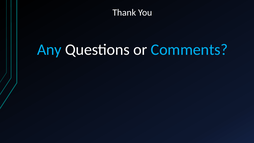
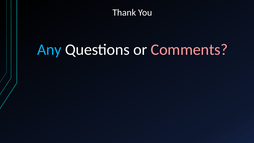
Comments colour: light blue -> pink
